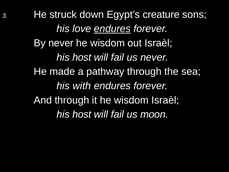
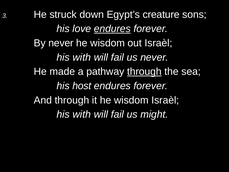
host at (82, 57): host -> with
through at (144, 71) underline: none -> present
with: with -> host
host at (82, 114): host -> with
moon: moon -> might
